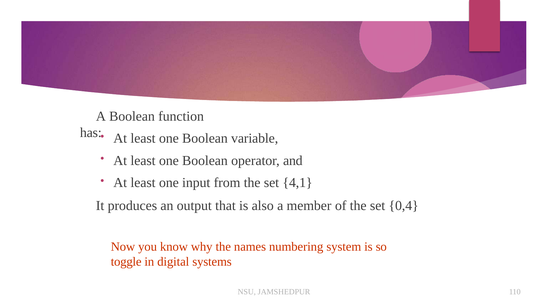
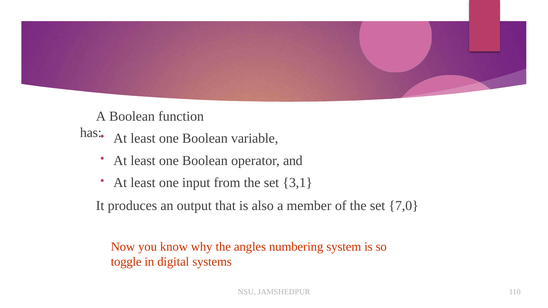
4,1: 4,1 -> 3,1
0,4: 0,4 -> 7,0
names: names -> angles
